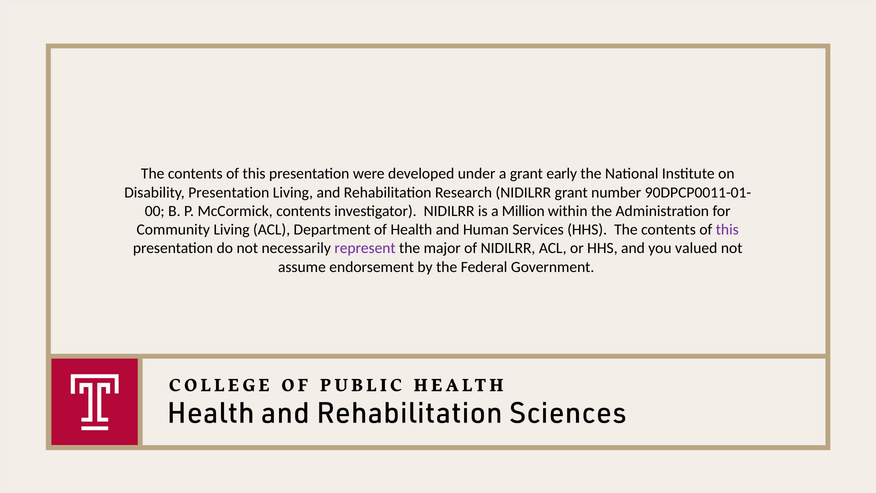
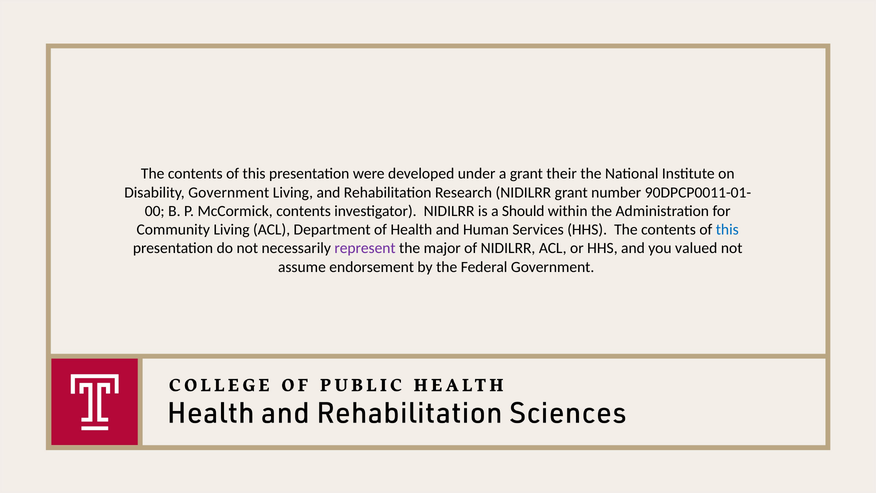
early: early -> their
Disability Presentation: Presentation -> Government
Million: Million -> Should
this at (727, 230) colour: purple -> blue
